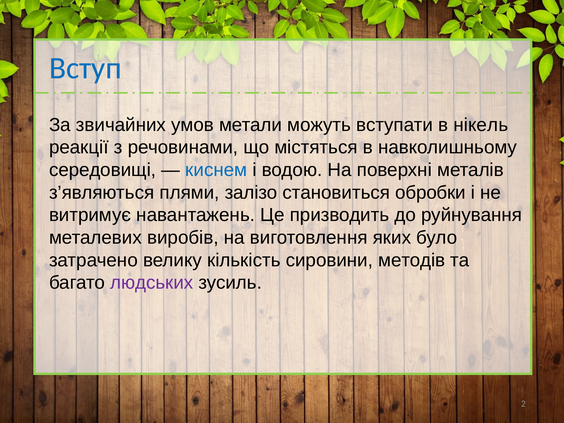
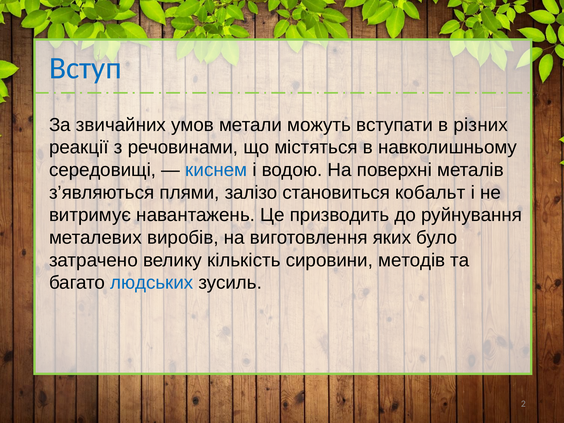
нікель: нікель -> різних
обробки: обробки -> кобальт
людських colour: purple -> blue
